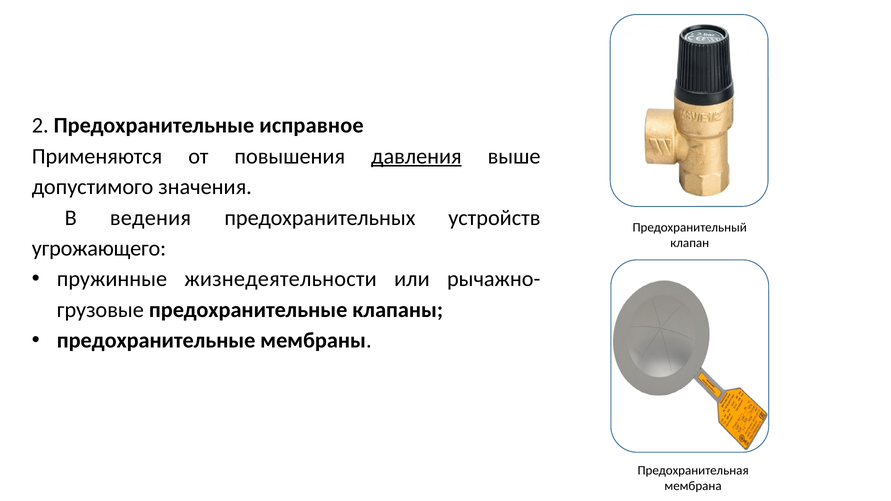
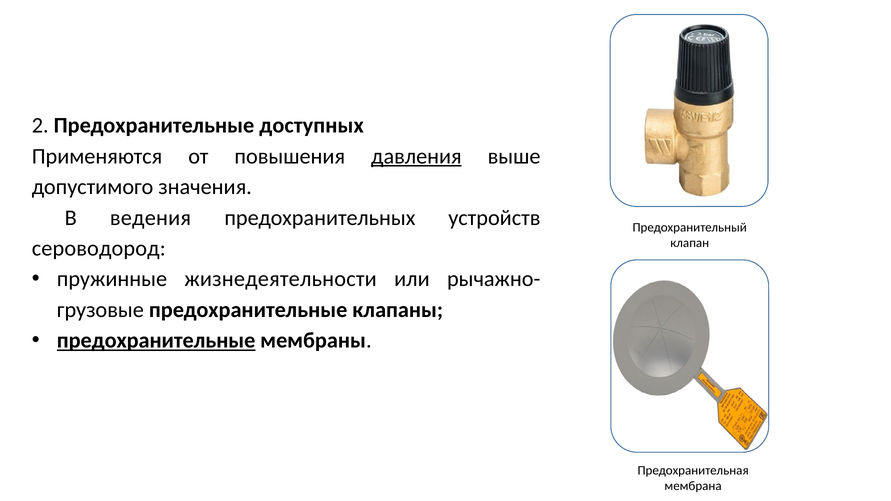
исправное: исправное -> доступных
угрожающего: угрожающего -> сероводород
предохранительные at (156, 341) underline: none -> present
